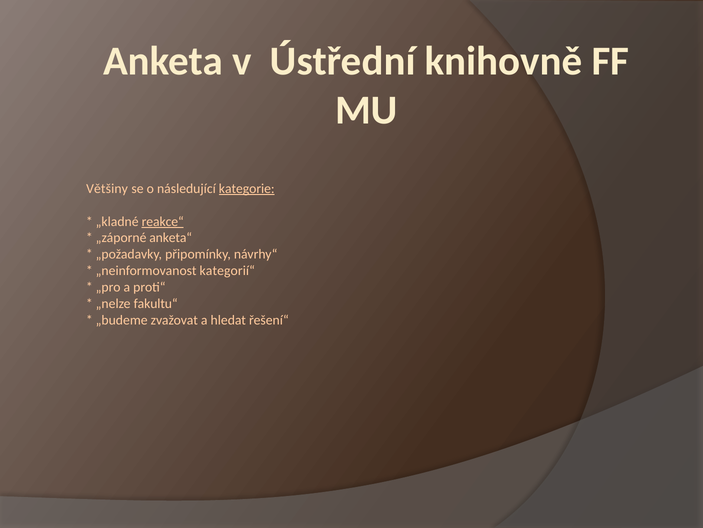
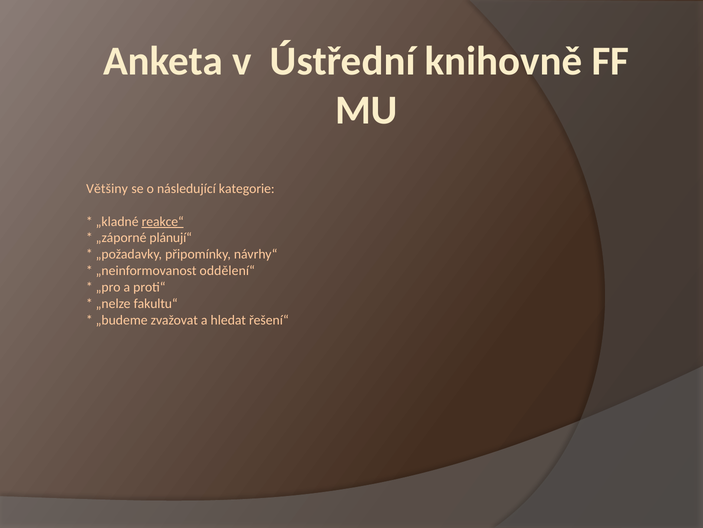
kategorie underline: present -> none
anketa“: anketa“ -> plánují“
kategorií“: kategorií“ -> oddělení“
